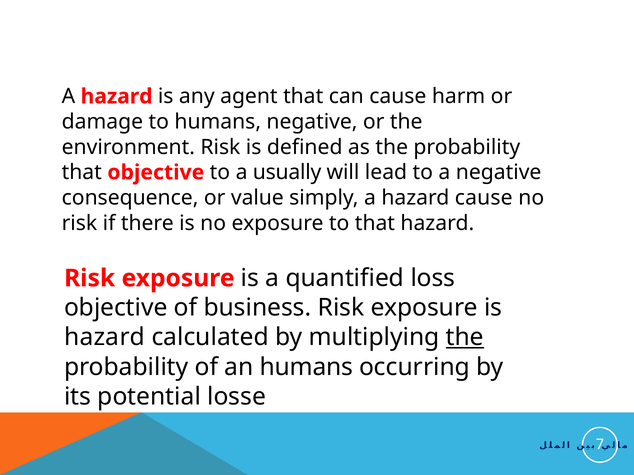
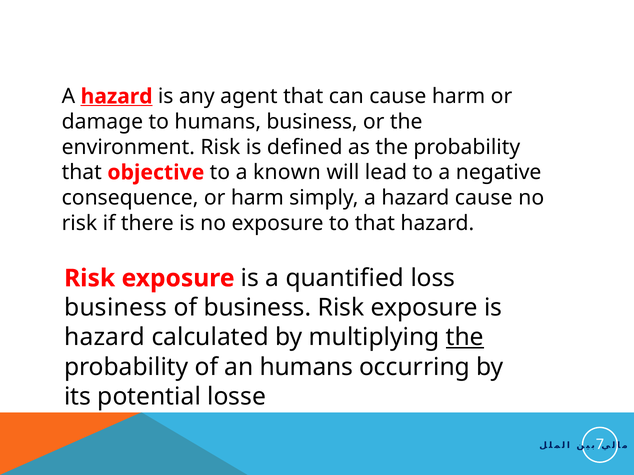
hazard at (117, 97) underline: none -> present
humans negative: negative -> business
usually: usually -> known
or value: value -> harm
objective at (116, 308): objective -> business
